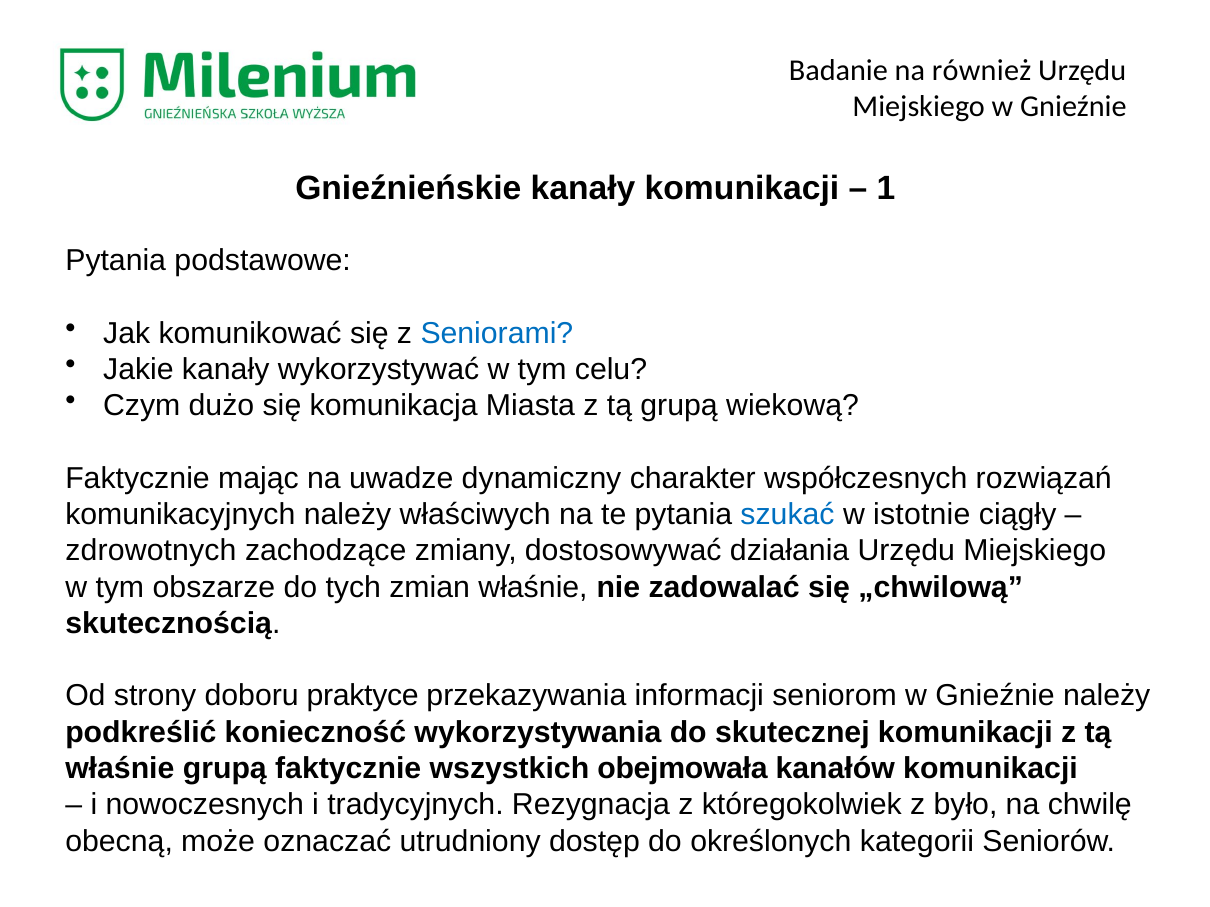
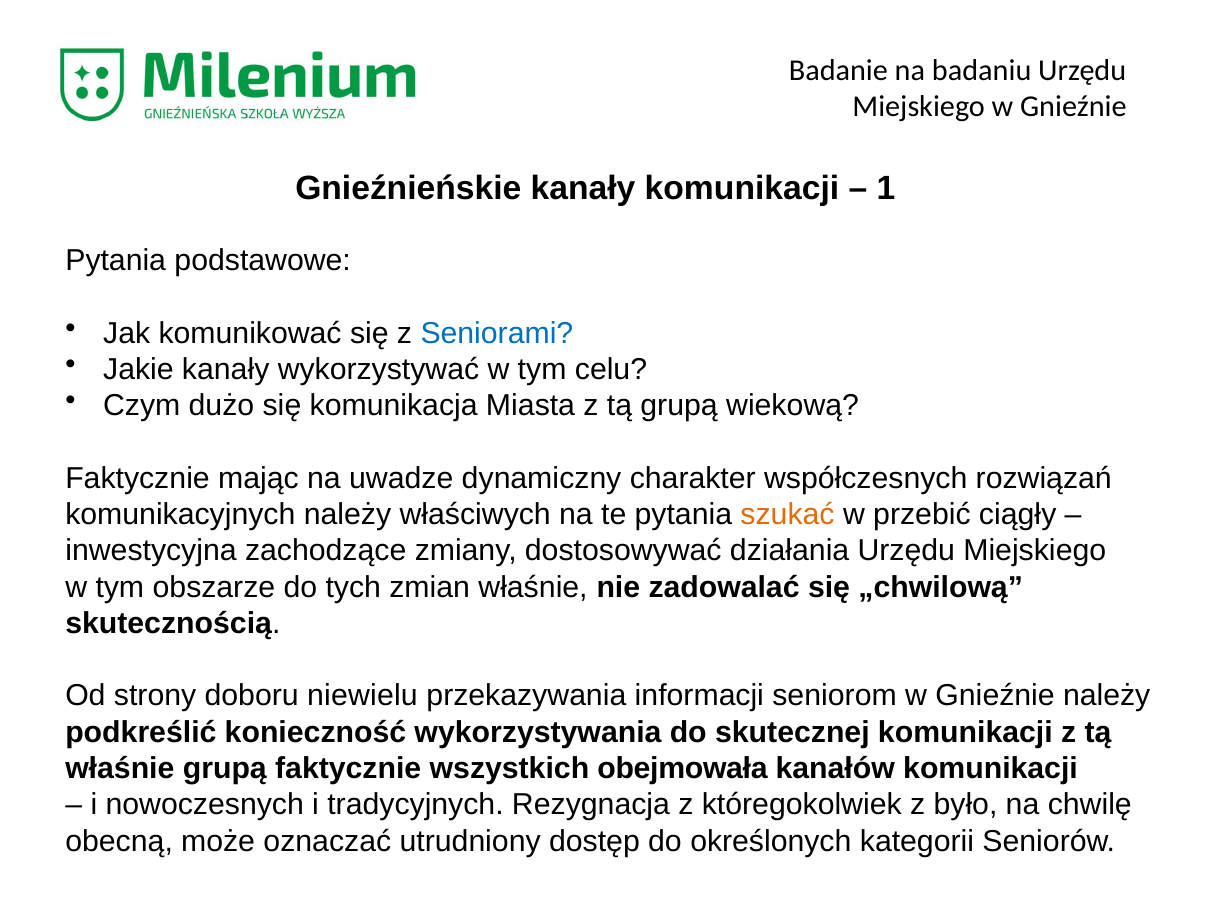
również: również -> badaniu
szukać colour: blue -> orange
istotnie: istotnie -> przebić
zdrowotnych: zdrowotnych -> inwestycyjna
praktyce: praktyce -> niewielu
